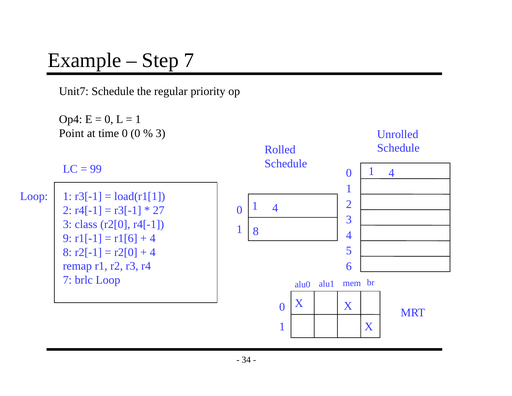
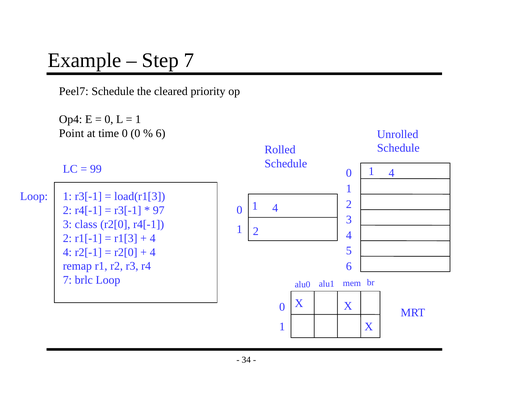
Unit7: Unit7 -> Peel7
regular: regular -> cleared
3 at (161, 133): 3 -> 6
load(r1[1: load(r1[1 -> load(r1[3
27: 27 -> 97
8 at (256, 231): 8 -> 2
9 at (67, 238): 9 -> 2
r1[6: r1[6 -> r1[3
8 at (67, 252): 8 -> 4
